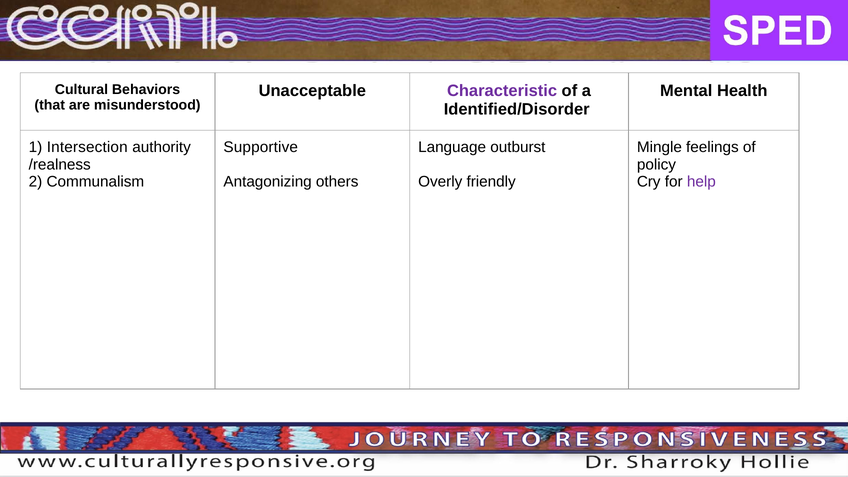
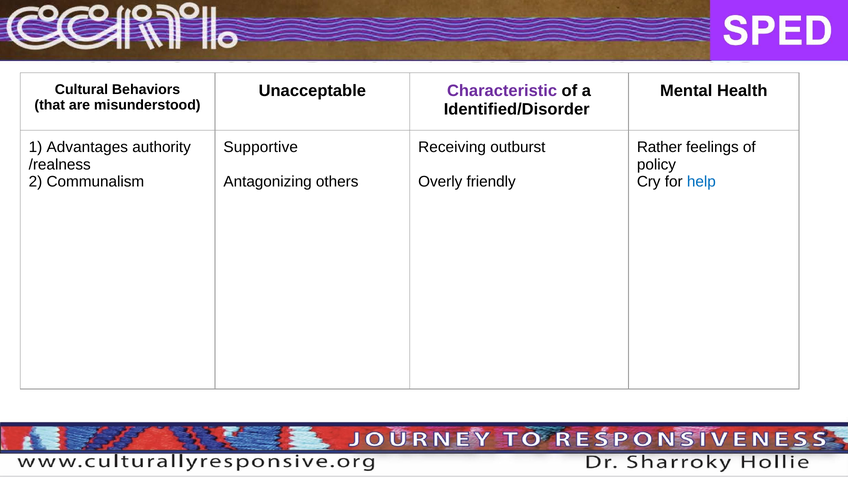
Intersection: Intersection -> Advantages
Language: Language -> Receiving
Mingle: Mingle -> Rather
help colour: purple -> blue
